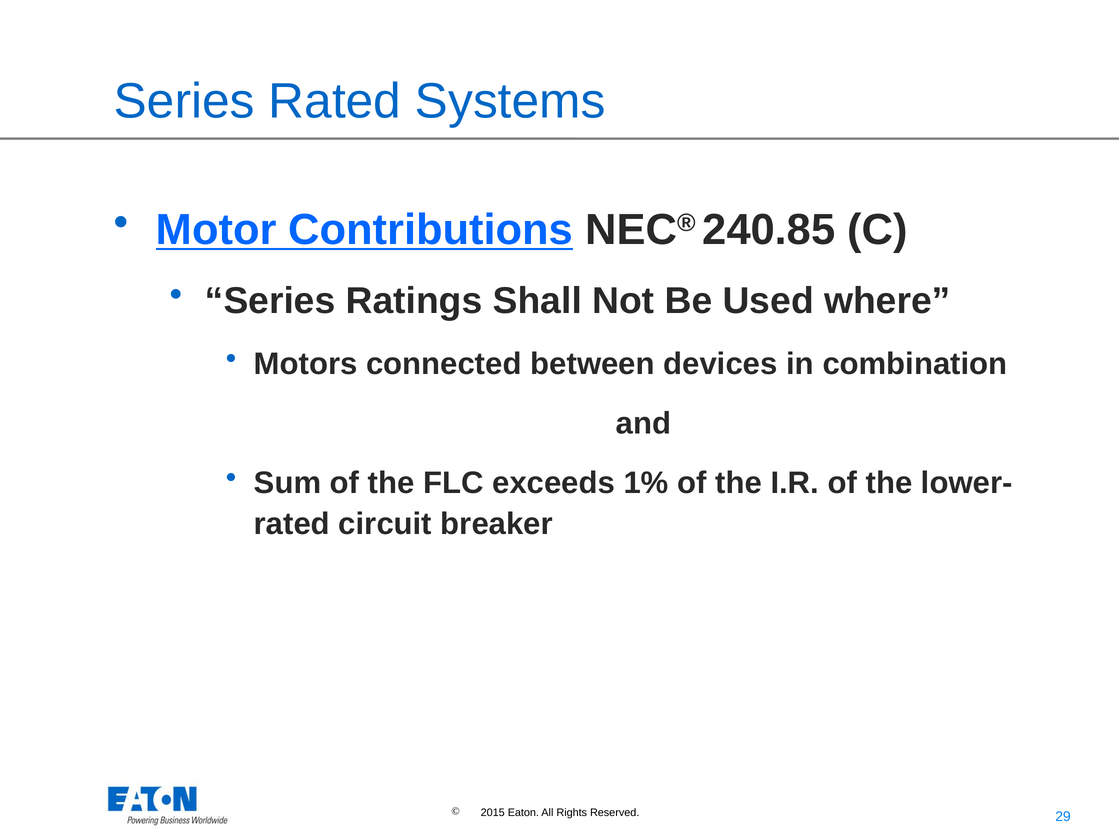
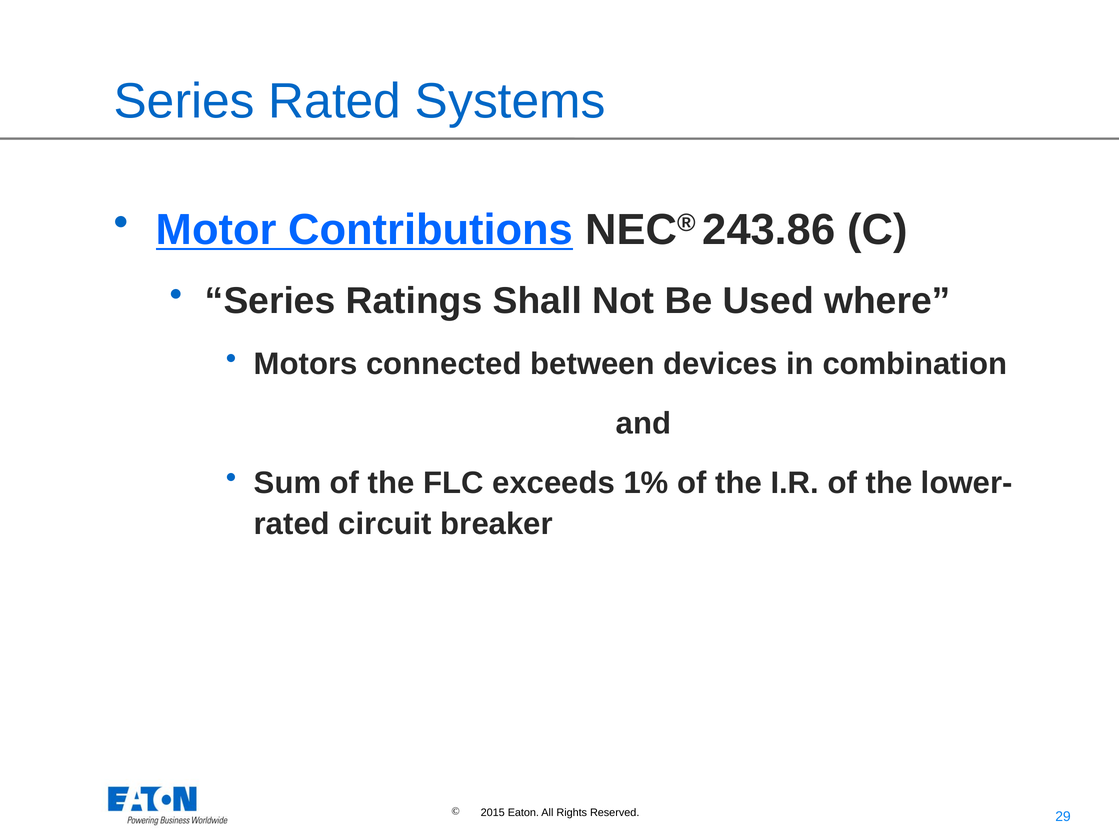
240.85: 240.85 -> 243.86
